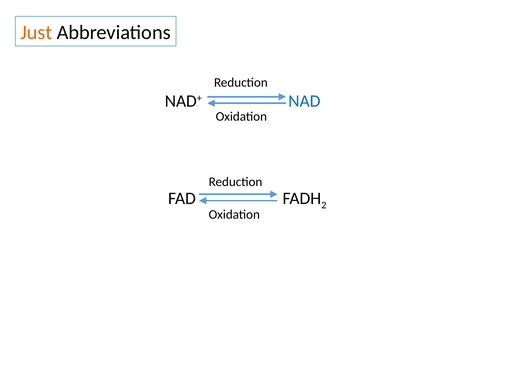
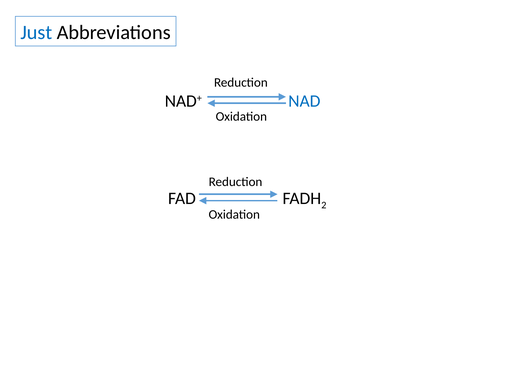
Just colour: orange -> blue
